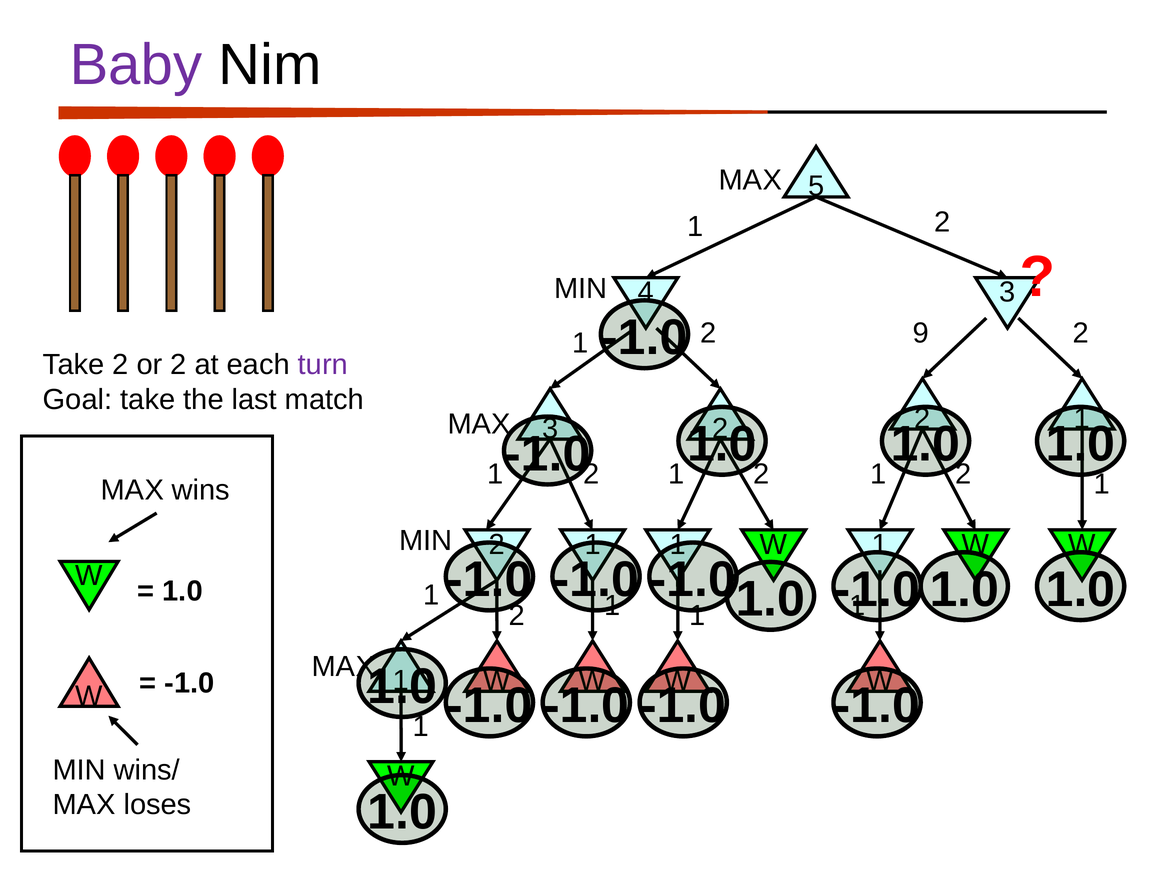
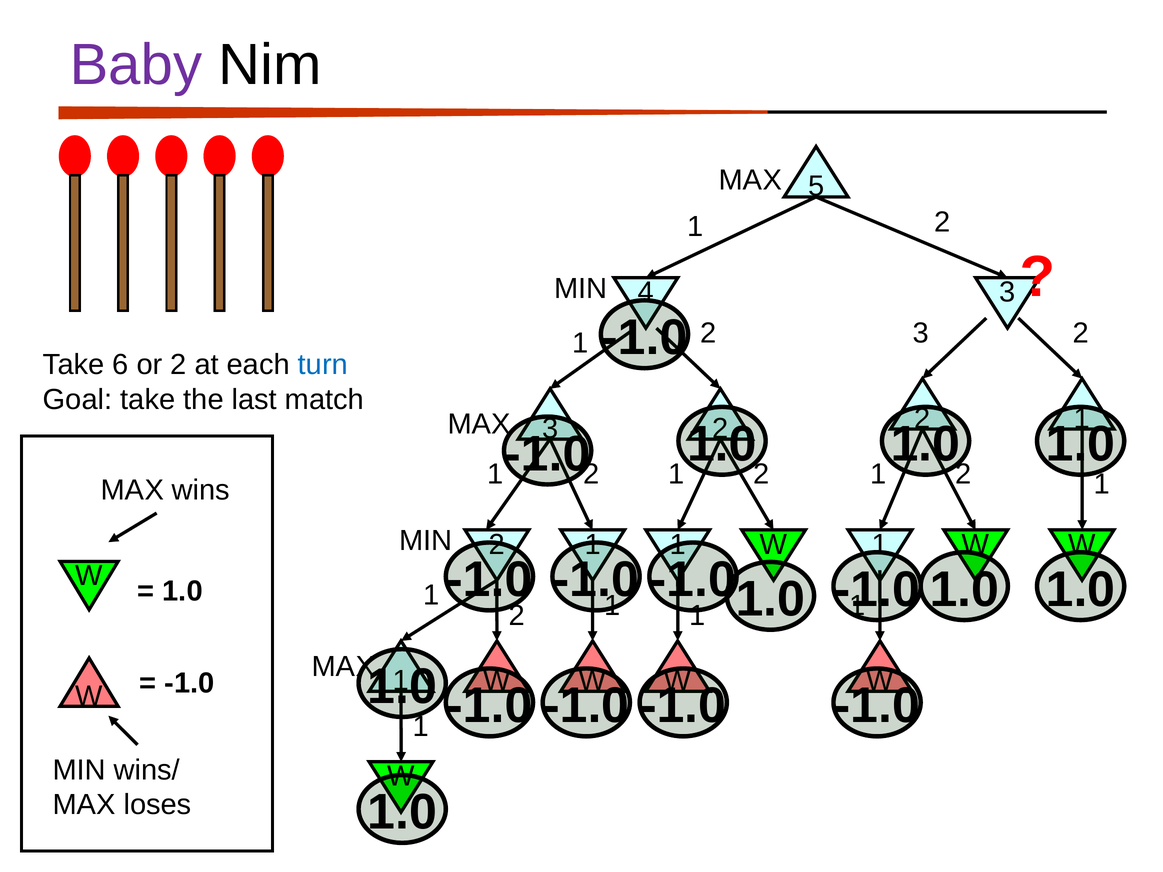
1 9: 9 -> 3
Take 2: 2 -> 6
turn colour: purple -> blue
